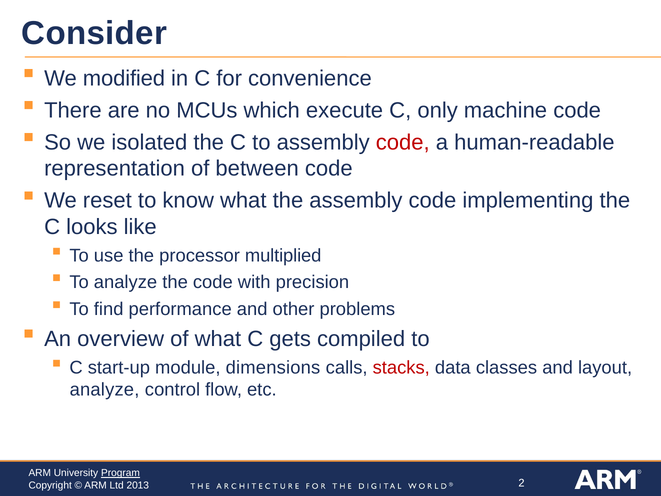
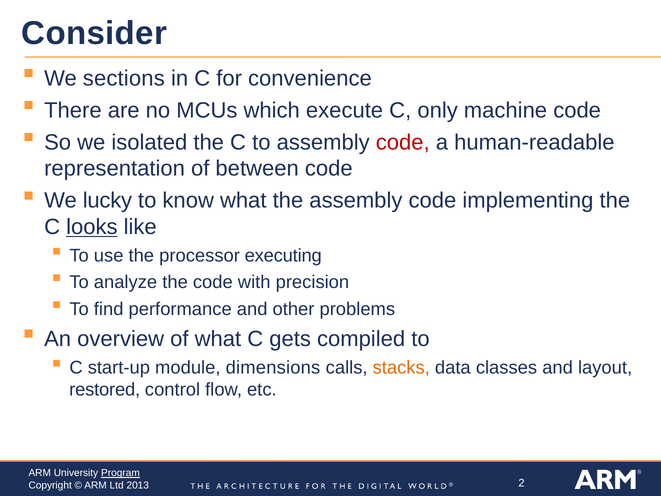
modified: modified -> sections
reset: reset -> lucky
looks underline: none -> present
multiplied: multiplied -> executing
stacks colour: red -> orange
analyze at (105, 389): analyze -> restored
